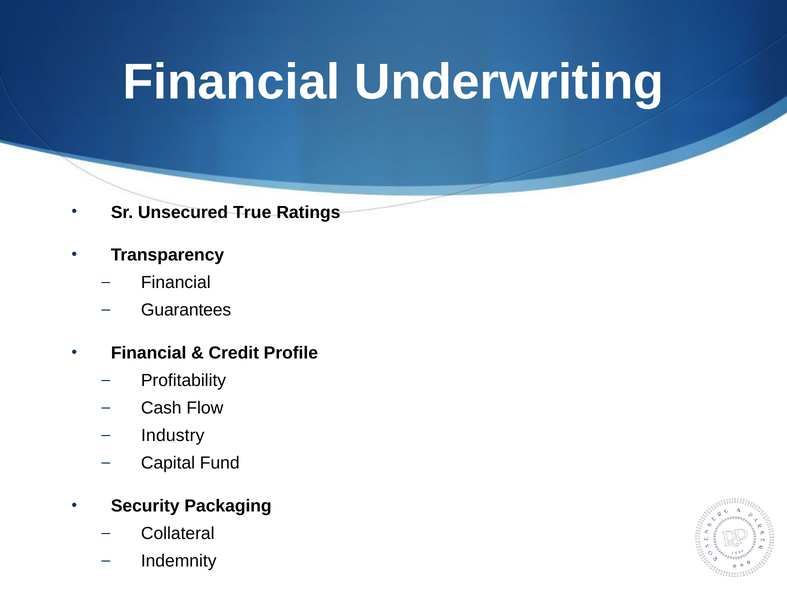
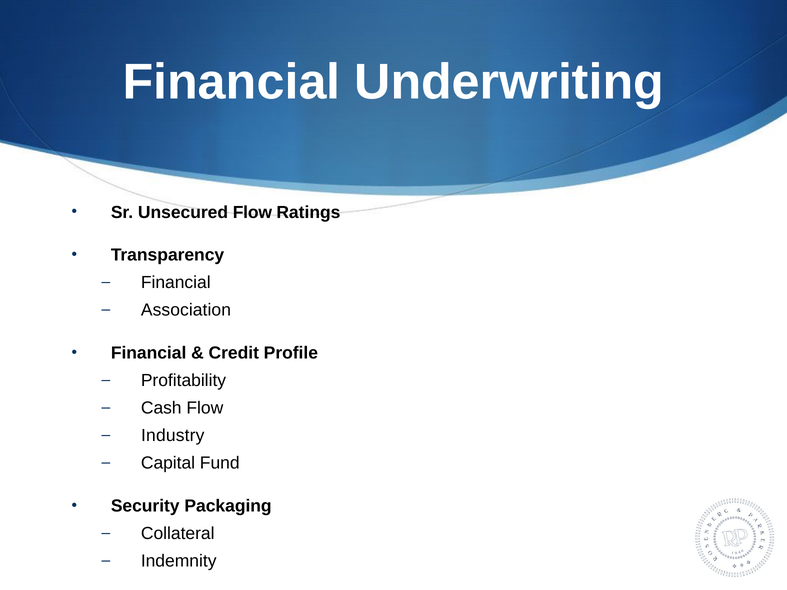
Unsecured True: True -> Flow
Guarantees: Guarantees -> Association
